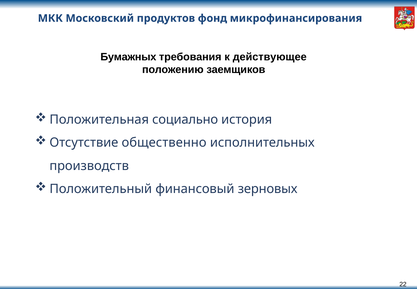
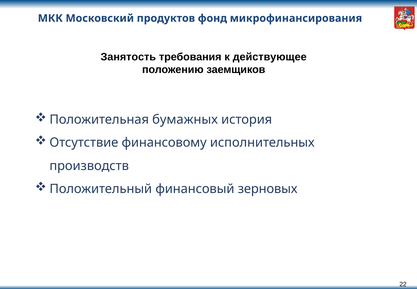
Бумажных: Бумажных -> Занятость
социально: социально -> бумажных
общественно: общественно -> финансовому
